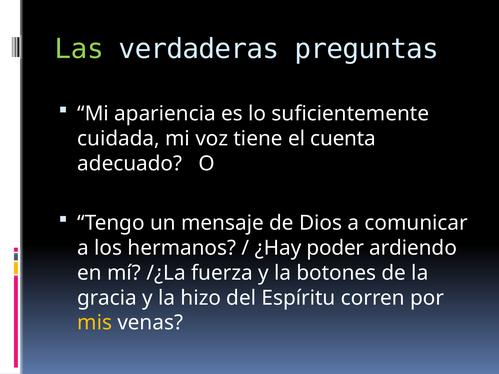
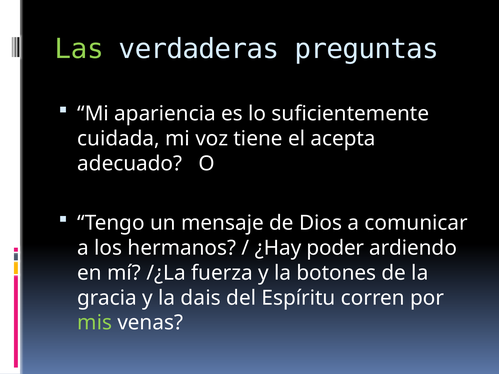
cuenta: cuenta -> acepta
hizo: hizo -> dais
mis colour: yellow -> light green
